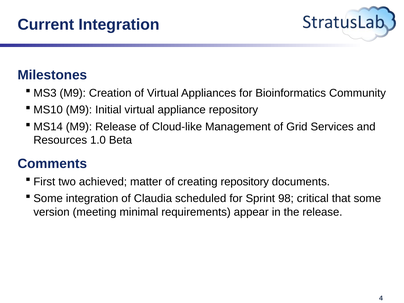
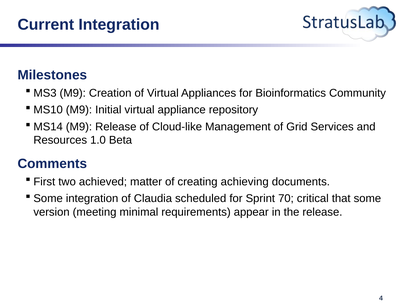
creating repository: repository -> achieving
98: 98 -> 70
